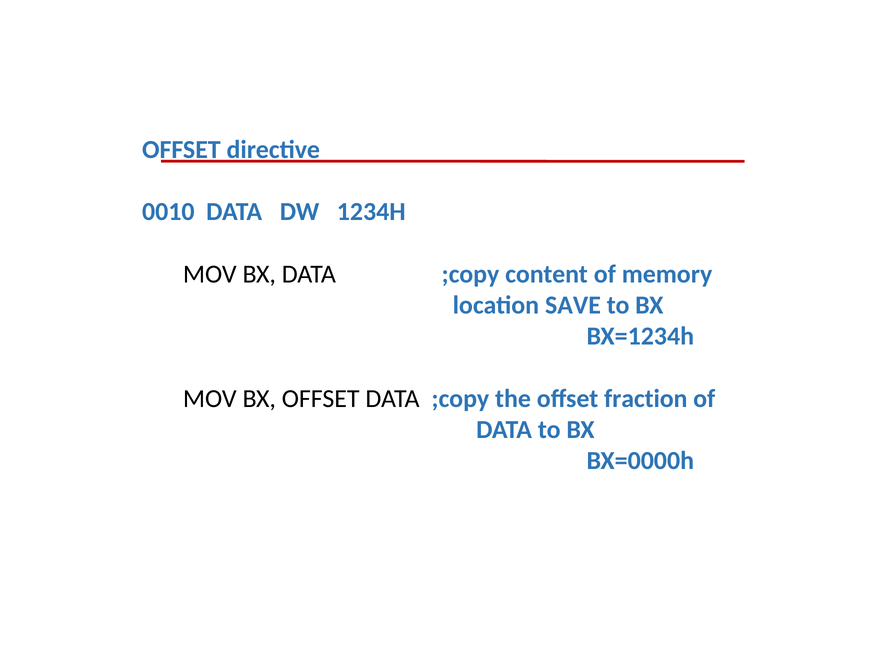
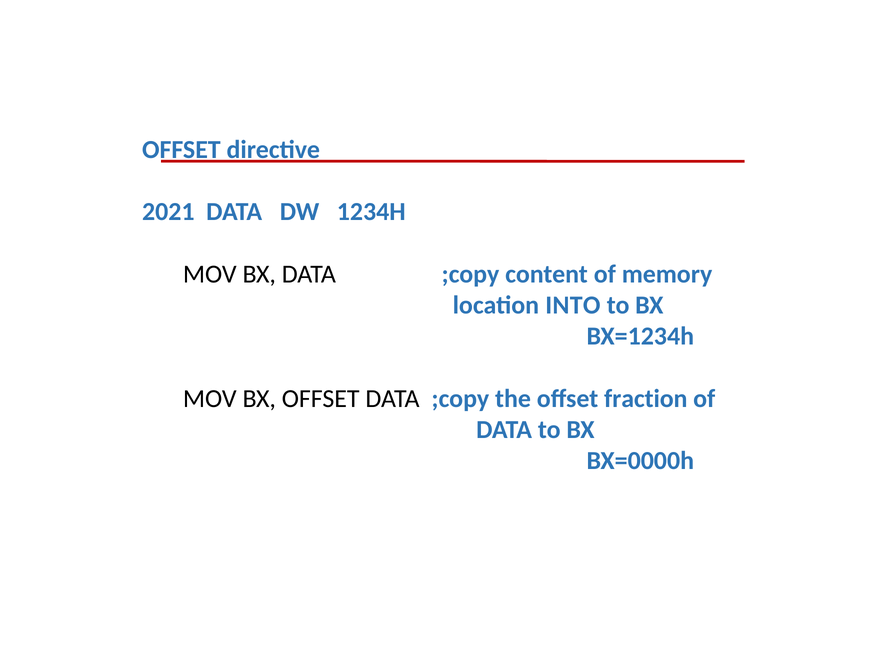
0010: 0010 -> 2021
SAVE: SAVE -> INTO
